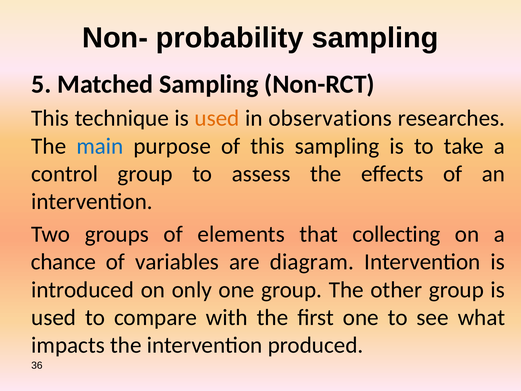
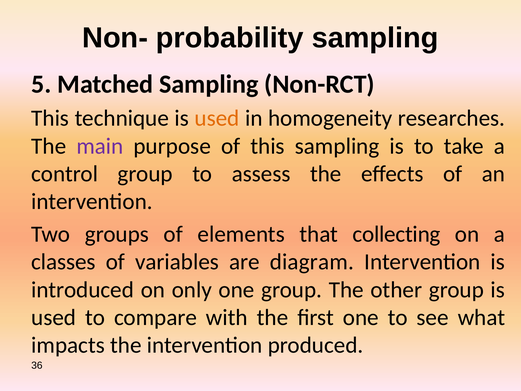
observations: observations -> homogeneity
main colour: blue -> purple
chance: chance -> classes
